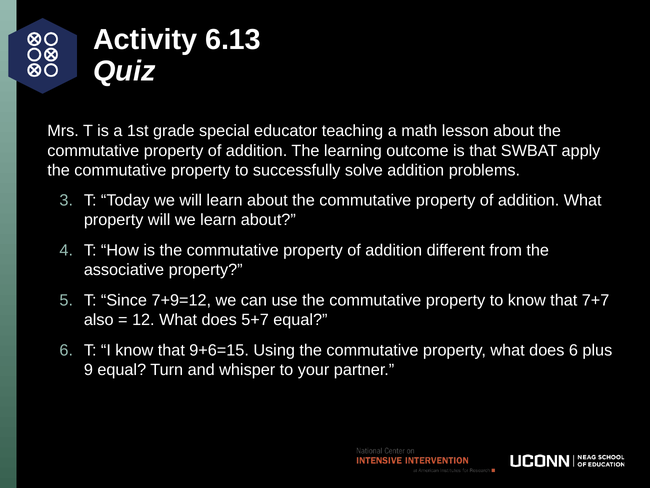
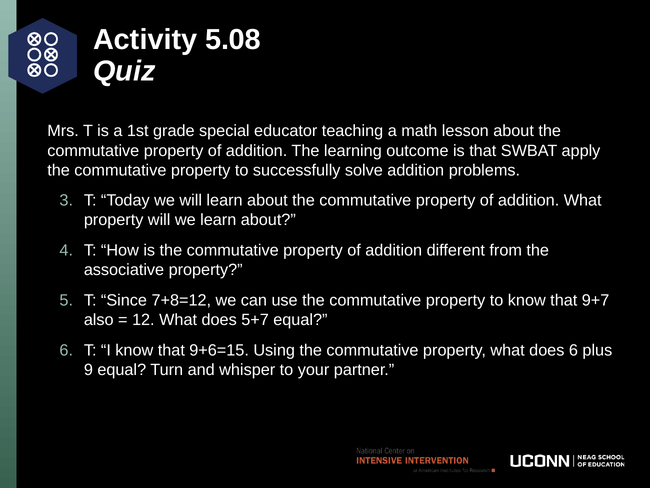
6.13: 6.13 -> 5.08
7+9=12: 7+9=12 -> 7+8=12
7+7: 7+7 -> 9+7
